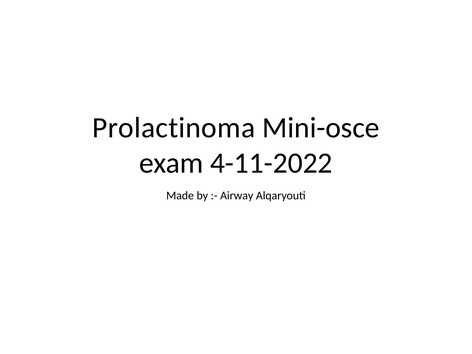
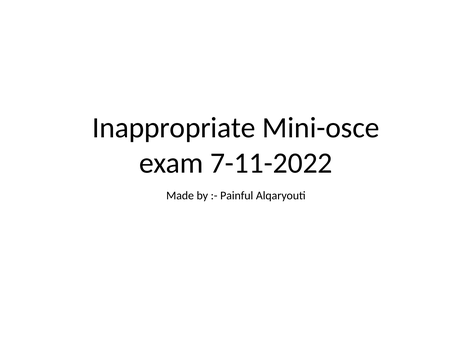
Prolactinoma: Prolactinoma -> Inappropriate
4-11-2022: 4-11-2022 -> 7-11-2022
Airway: Airway -> Painful
